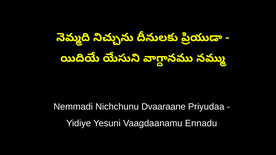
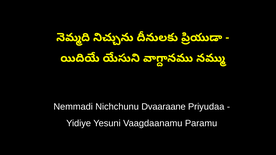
Ennadu: Ennadu -> Paramu
